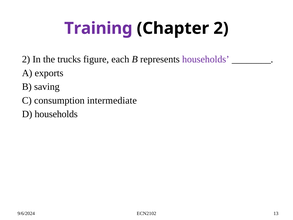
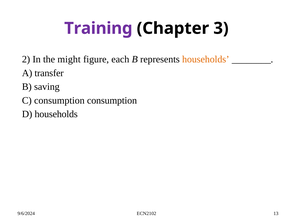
Chapter 2: 2 -> 3
trucks: trucks -> might
households at (206, 59) colour: purple -> orange
exports: exports -> transfer
consumption intermediate: intermediate -> consumption
